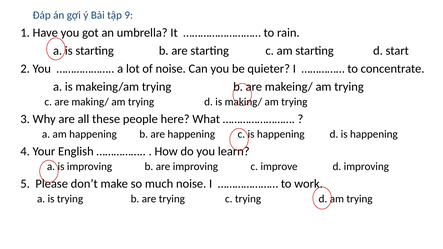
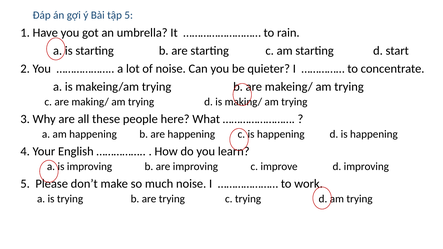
tập 9: 9 -> 5
